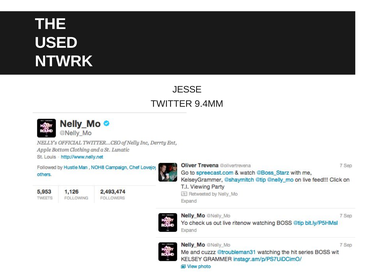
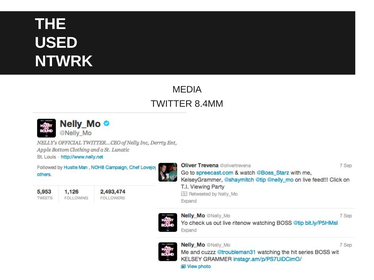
JESSE: JESSE -> MEDIA
9.4MM: 9.4MM -> 8.4MM
